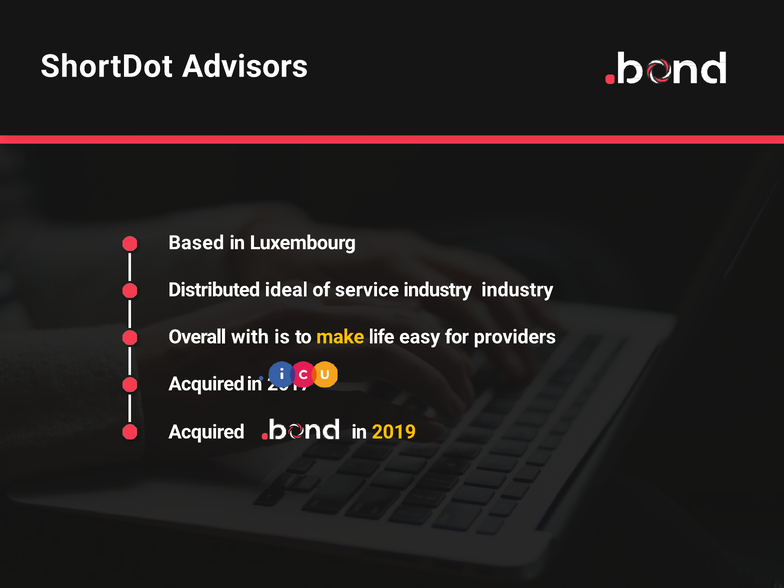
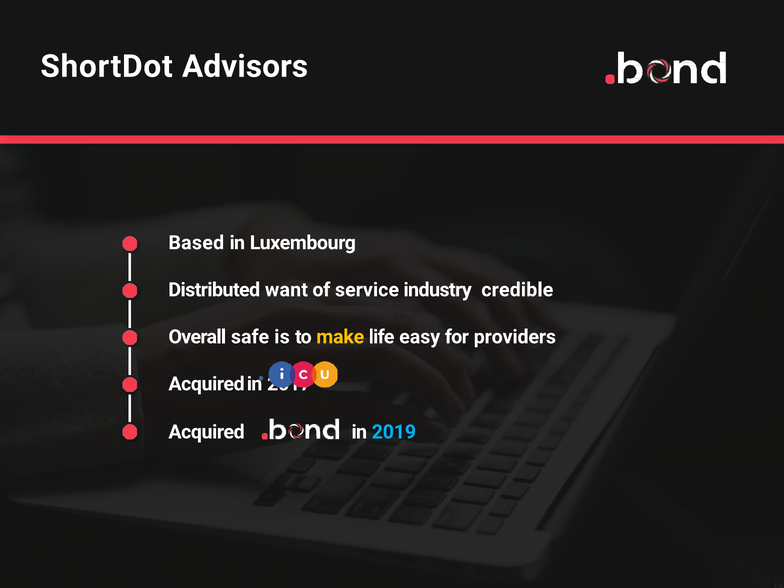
ideal: ideal -> want
industry industry: industry -> credible
with: with -> safe
2019 colour: yellow -> light blue
